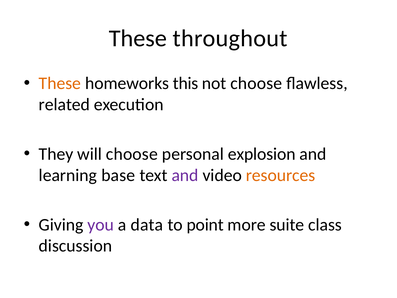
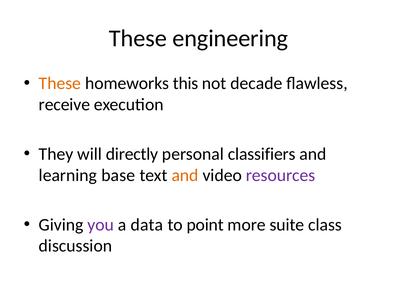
throughout: throughout -> engineering
not choose: choose -> decade
related: related -> receive
will choose: choose -> directly
explosion: explosion -> classifiers
and at (185, 175) colour: purple -> orange
resources colour: orange -> purple
